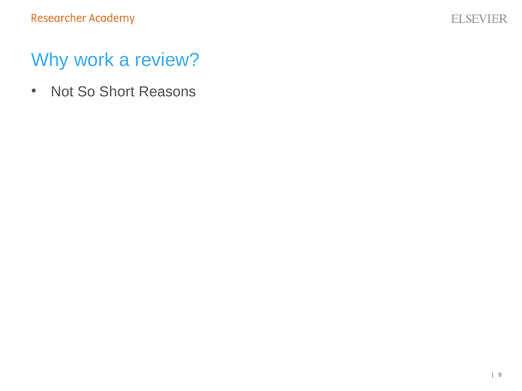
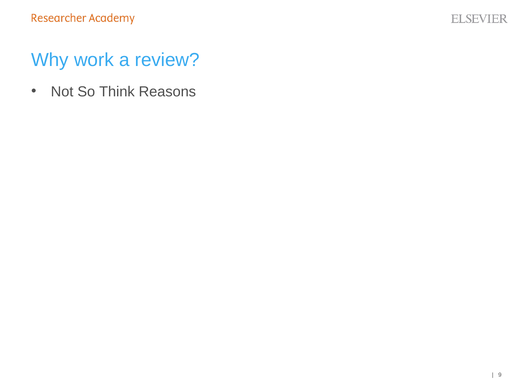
Short: Short -> Think
